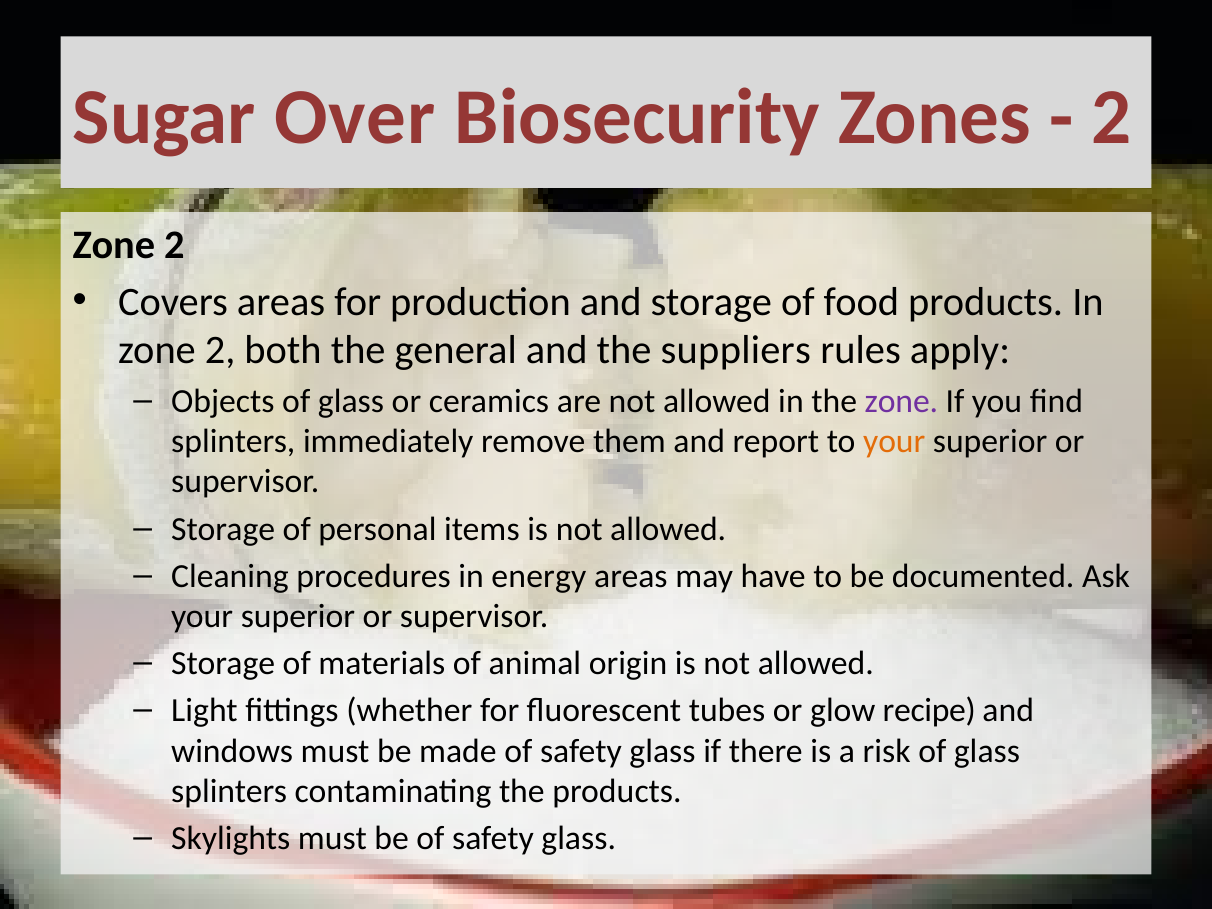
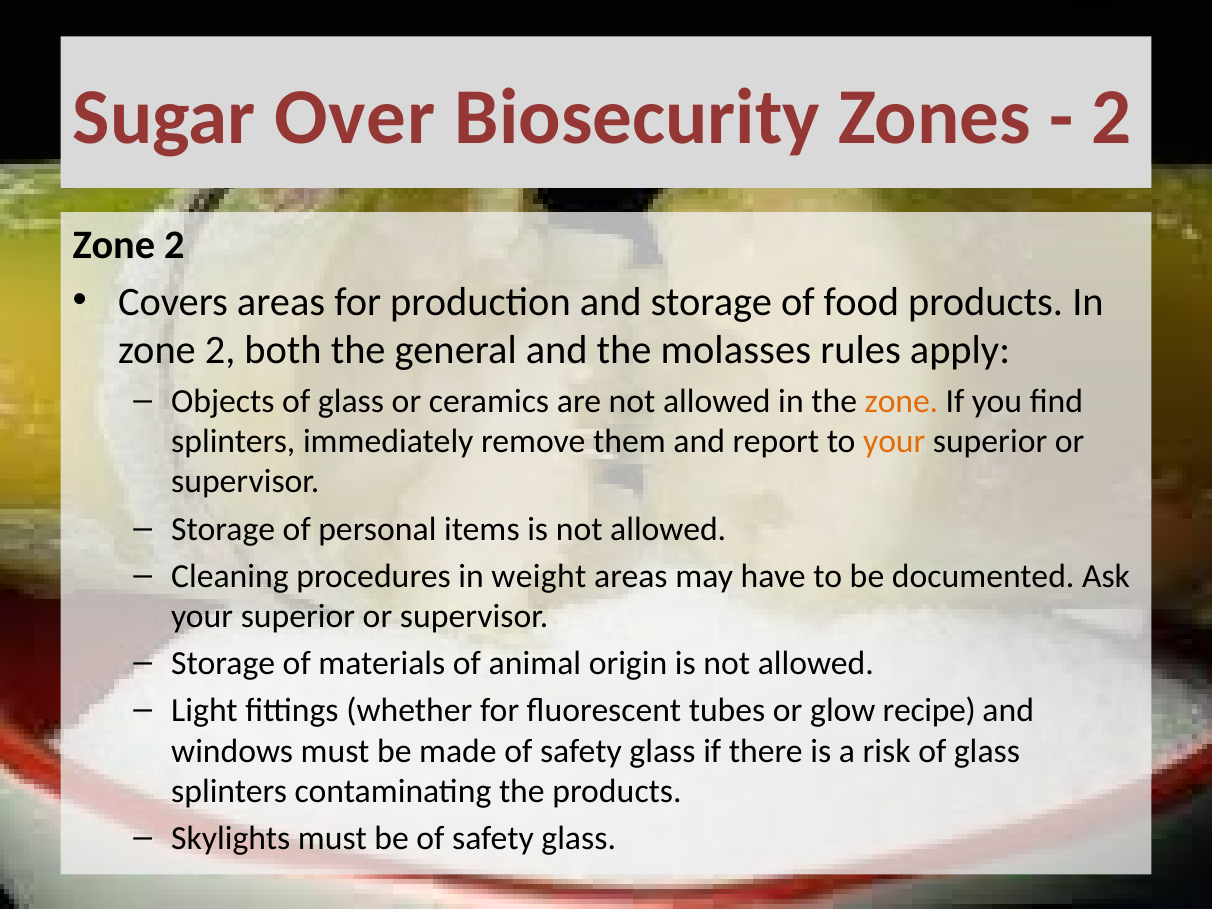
suppliers: suppliers -> molasses
zone at (901, 401) colour: purple -> orange
energy: energy -> weight
